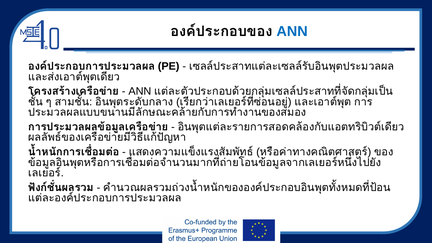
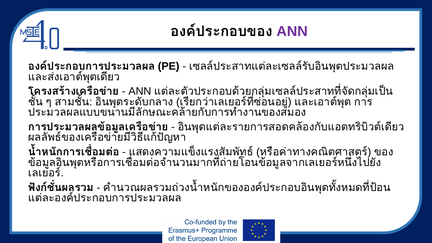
ANN at (292, 32) colour: blue -> purple
